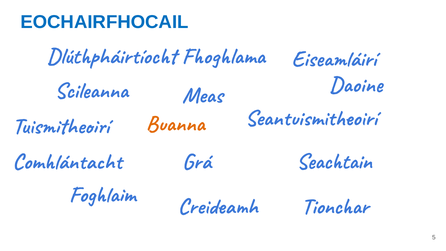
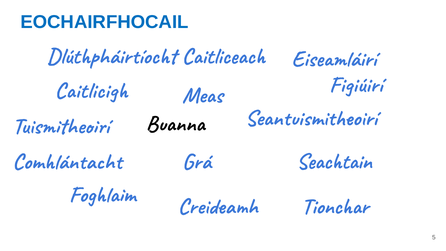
Fhoghlama: Fhoghlama -> Caitliceach
Daoine: Daoine -> Figiúirí
Scileanna: Scileanna -> Caitlicigh
Buanna colour: orange -> black
